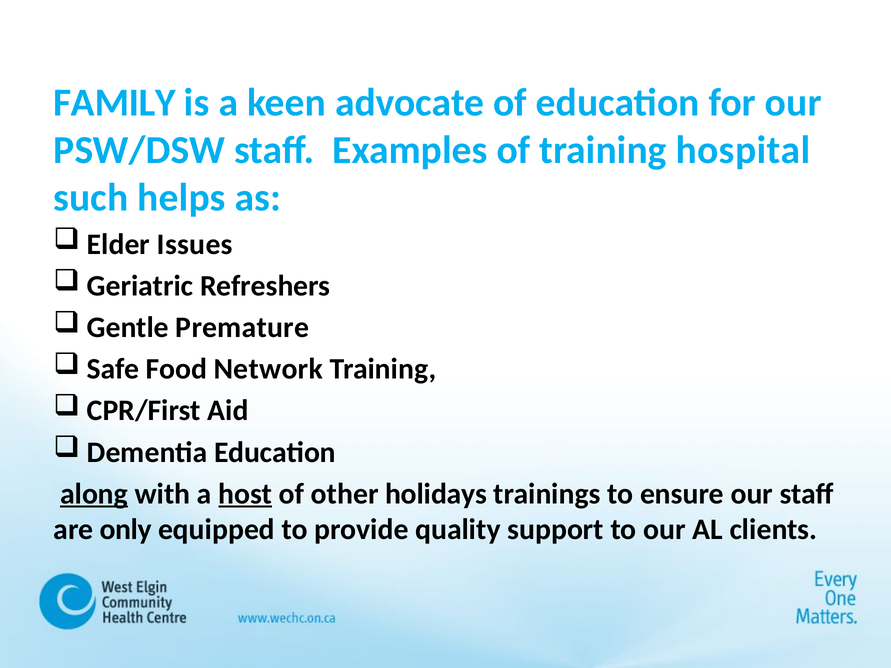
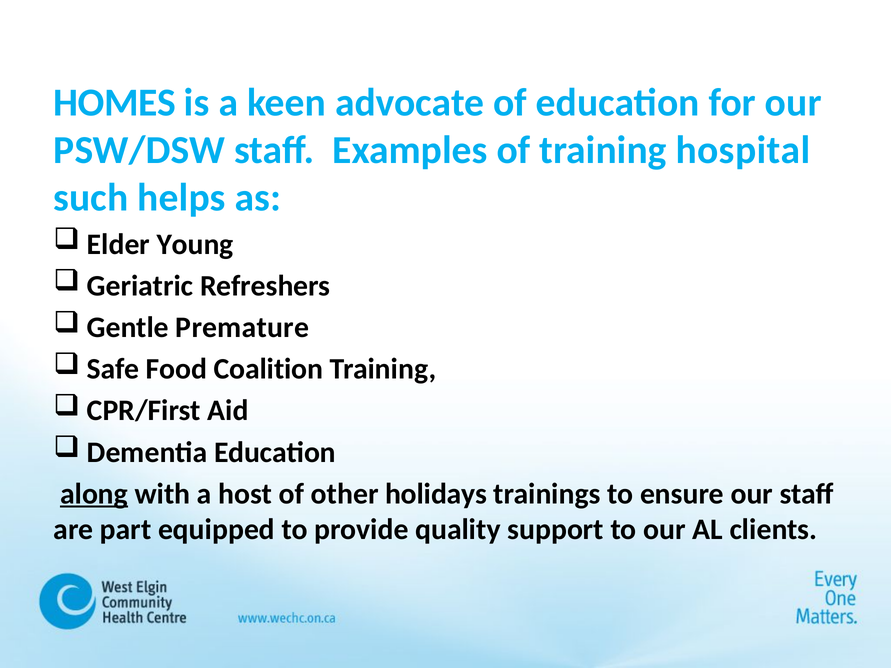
FAMILY: FAMILY -> HOMES
Issues: Issues -> Young
Network: Network -> Coalition
host underline: present -> none
only: only -> part
